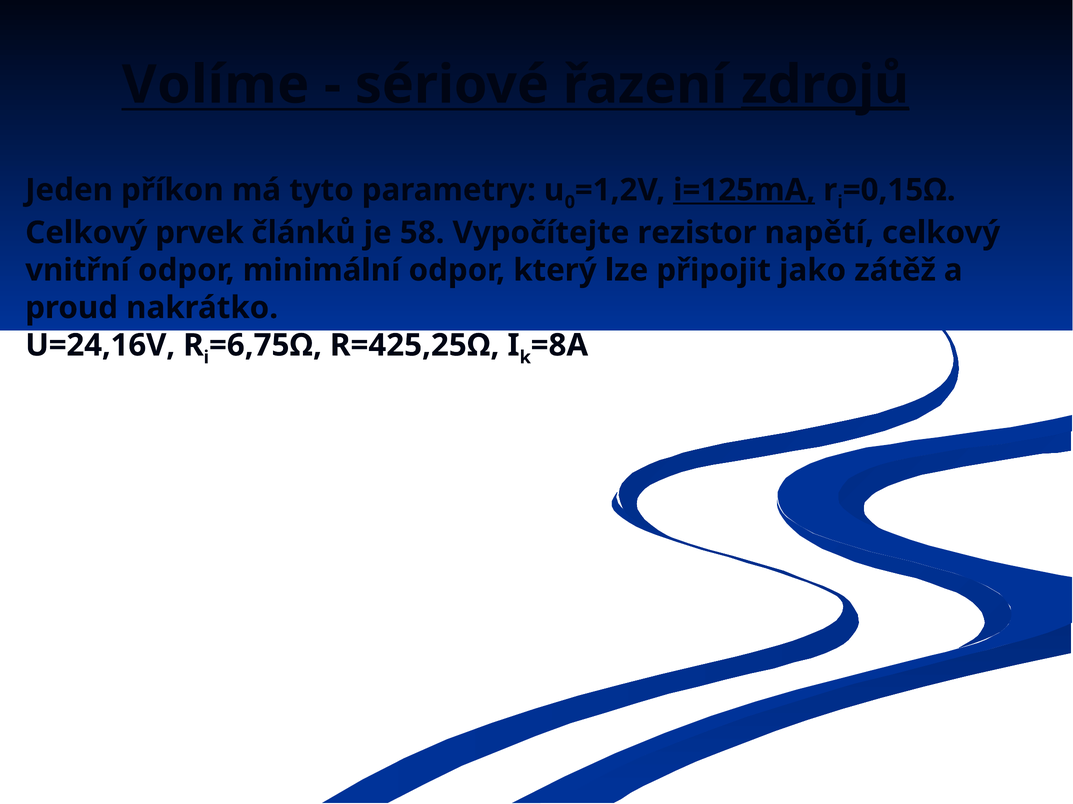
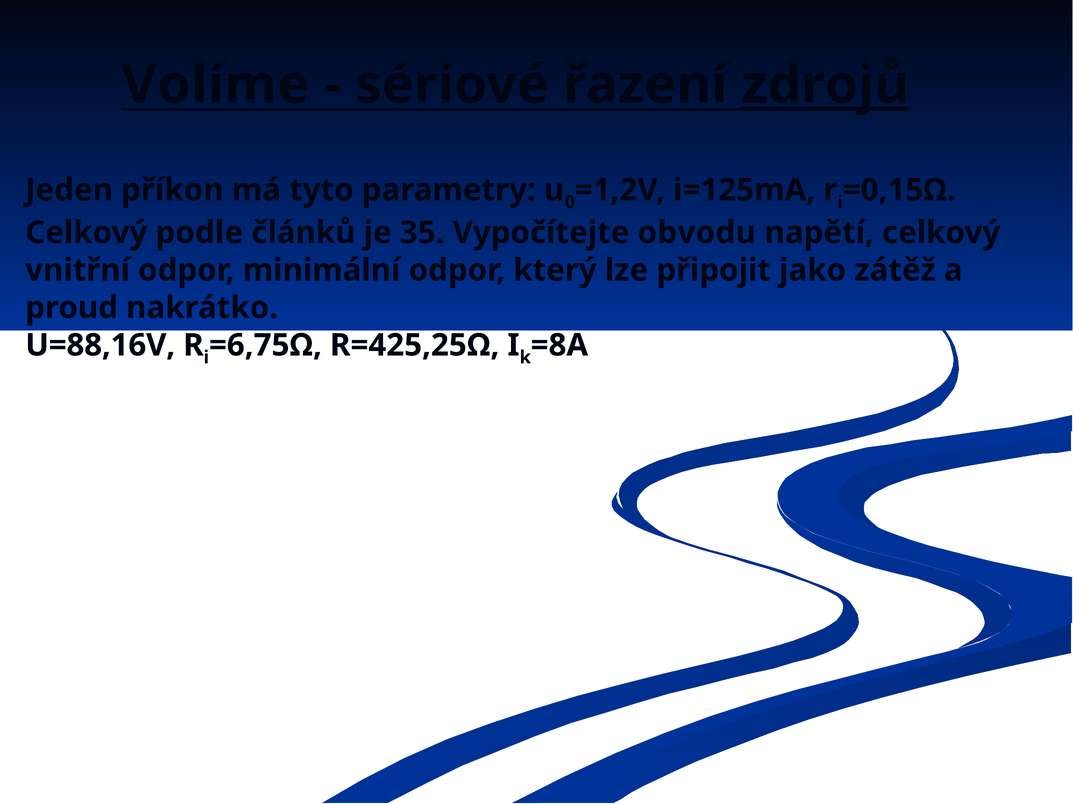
i=125mA underline: present -> none
prvek: prvek -> podle
58: 58 -> 35
rezistor: rezistor -> obvodu
U=24,16V: U=24,16V -> U=88,16V
